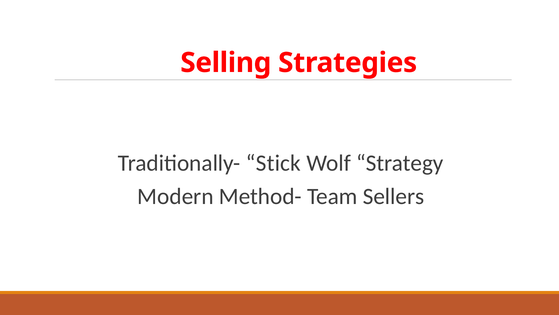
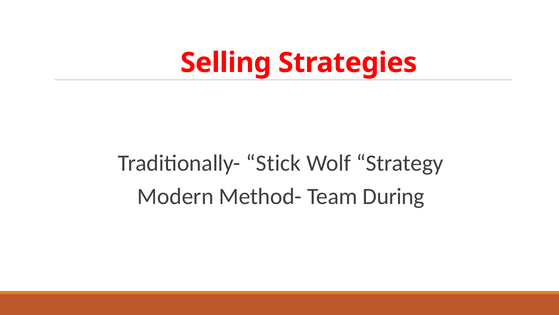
Sellers: Sellers -> During
